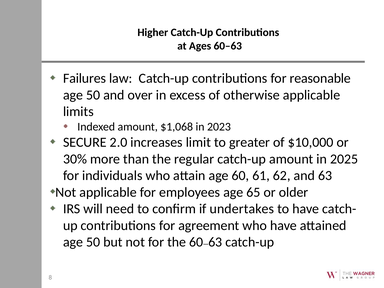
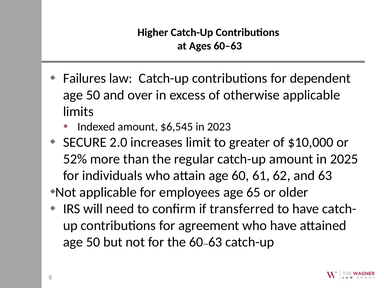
reasonable: reasonable -> dependent
$1,068: $1,068 -> $6,545
30%: 30% -> 52%
undertakes: undertakes -> transferred
